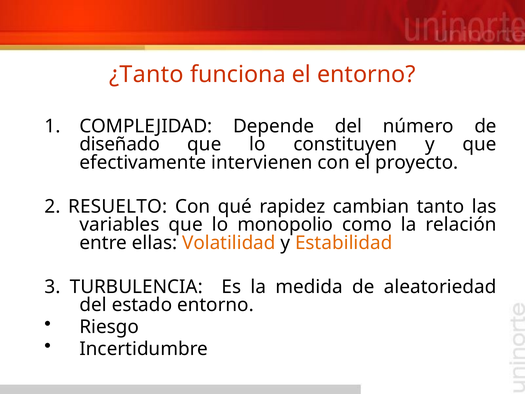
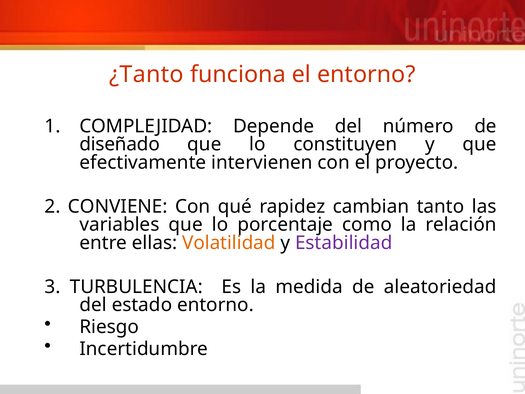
RESUELTO: RESUELTO -> CONVIENE
monopolio: monopolio -> porcentaje
Estabilidad colour: orange -> purple
